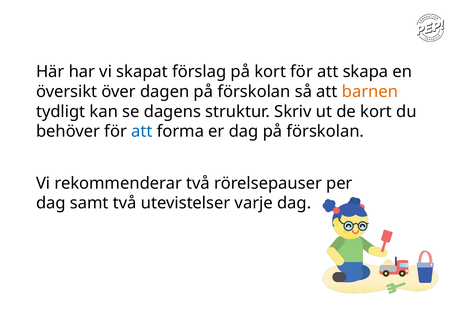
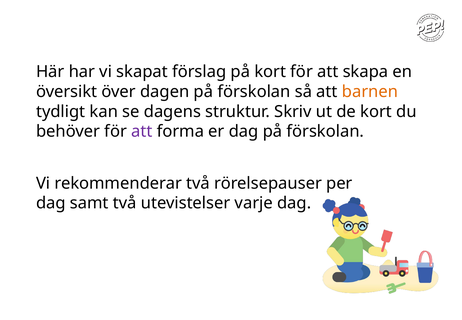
att at (142, 131) colour: blue -> purple
